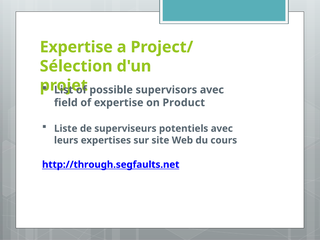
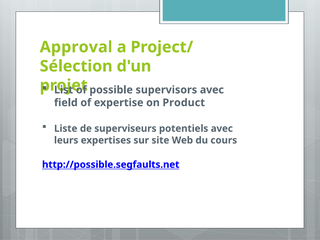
Expertise at (76, 47): Expertise -> Approval
http://through.segfaults.net: http://through.segfaults.net -> http://possible.segfaults.net
